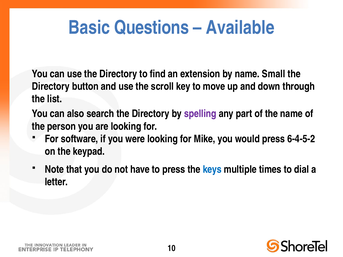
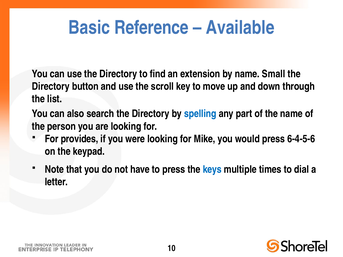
Questions: Questions -> Reference
spelling colour: purple -> blue
software: software -> provides
6-4-5-2: 6-4-5-2 -> 6-4-5-6
